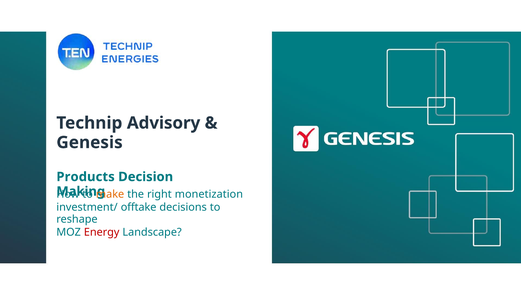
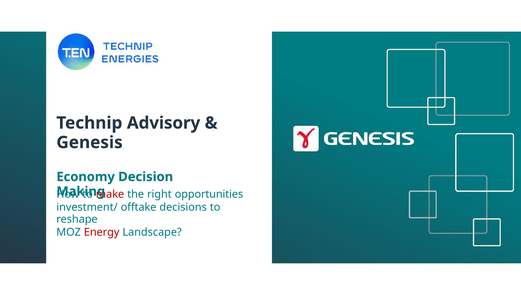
Products: Products -> Economy
make colour: orange -> red
monetization: monetization -> opportunities
